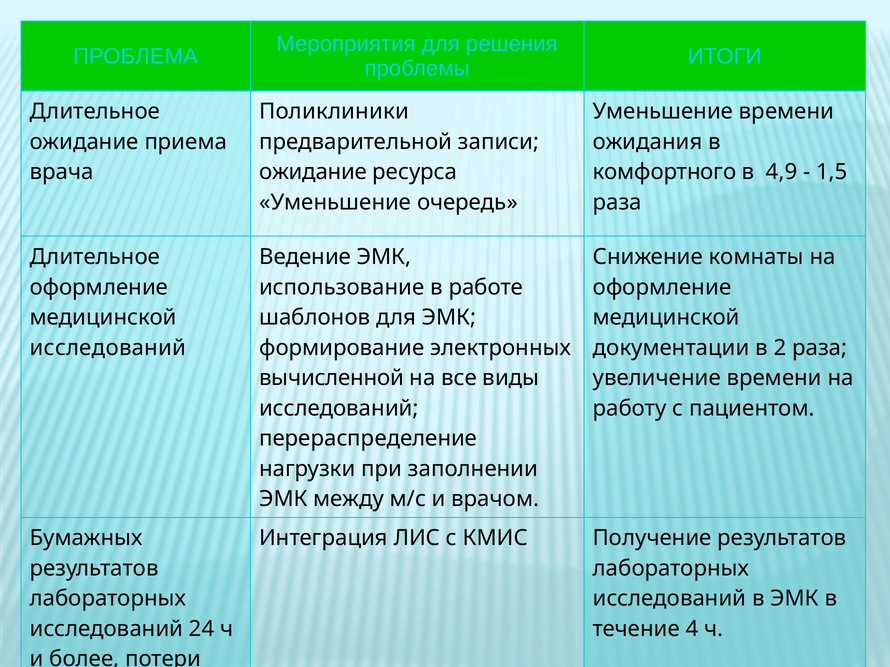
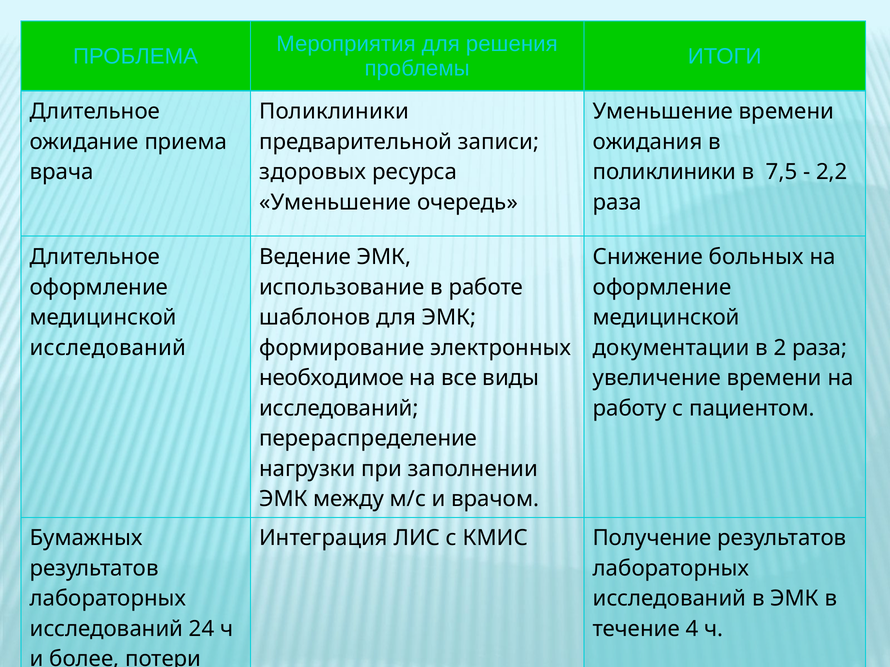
ожидание at (313, 172): ожидание -> здоровых
комфортного at (665, 172): комфортного -> поликлиники
4,9: 4,9 -> 7,5
1,5: 1,5 -> 2,2
комнаты: комнаты -> больных
вычисленной: вычисленной -> необходимое
